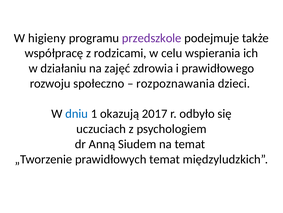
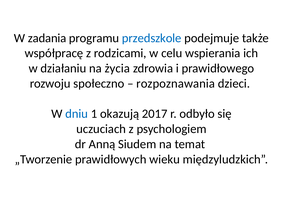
higieny: higieny -> zadania
przedszkole colour: purple -> blue
zajęć: zajęć -> życia
prawidłowych temat: temat -> wieku
